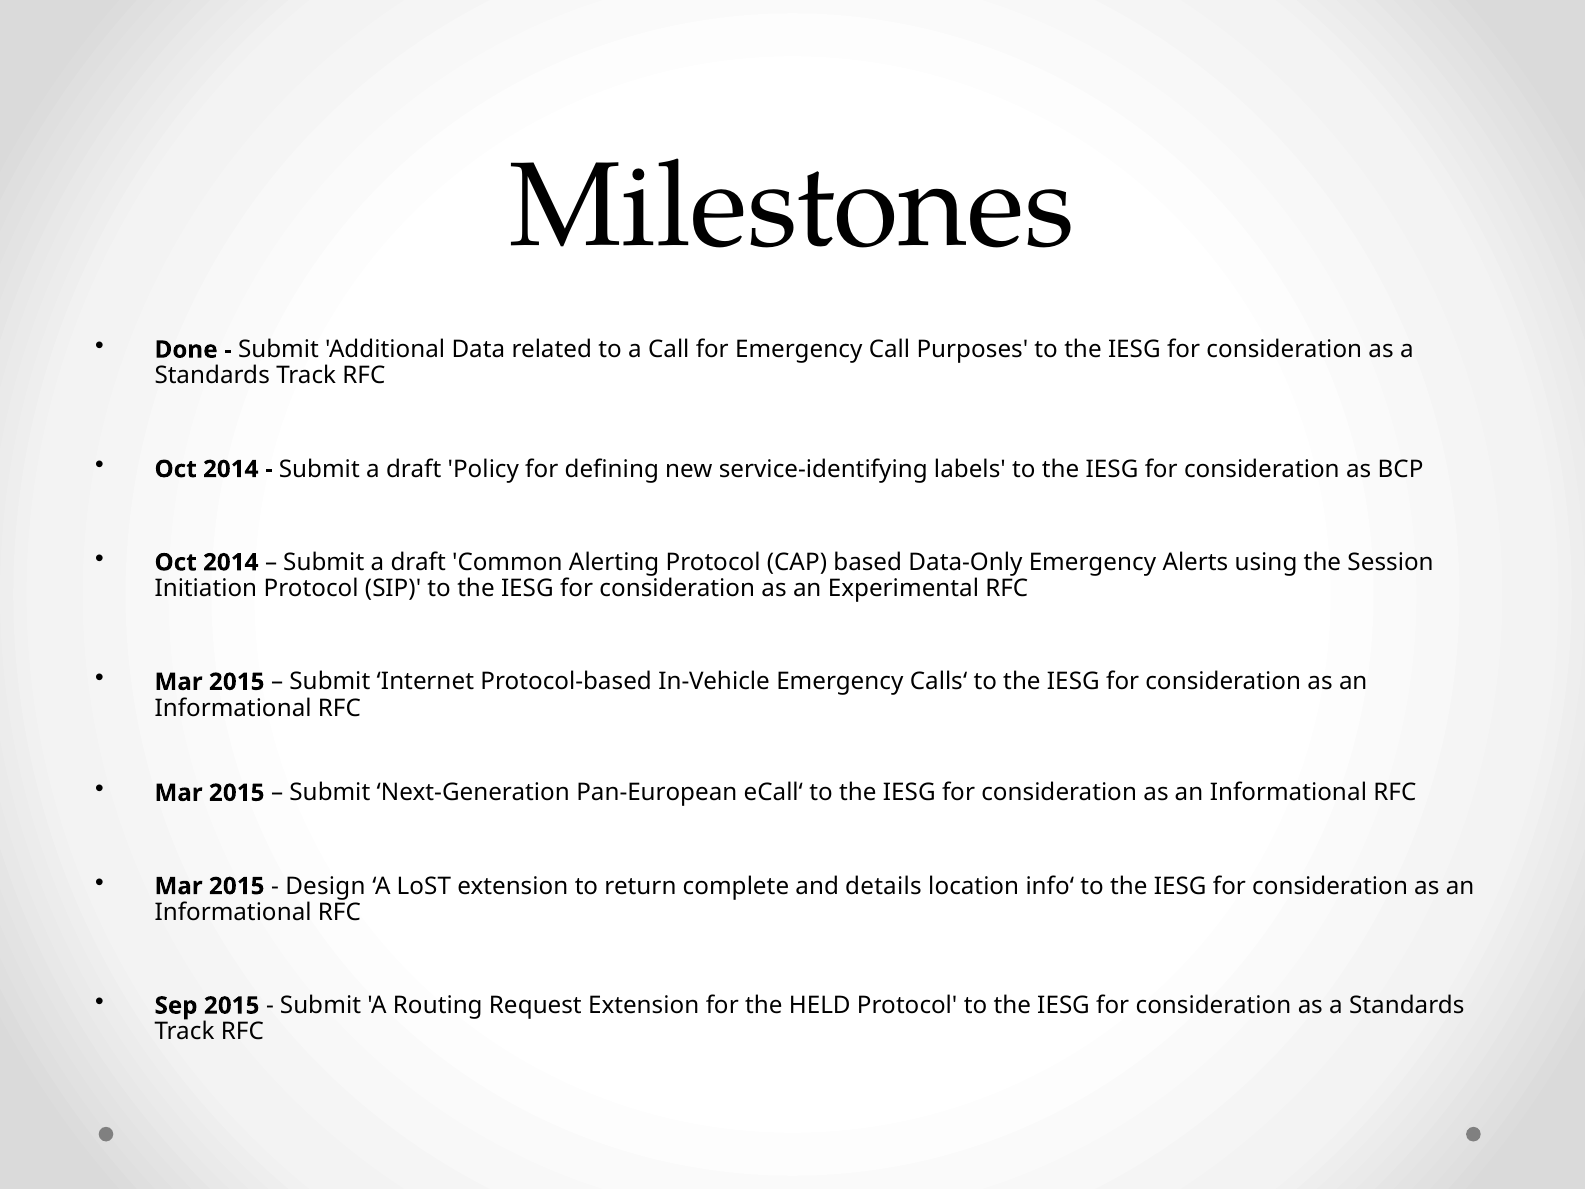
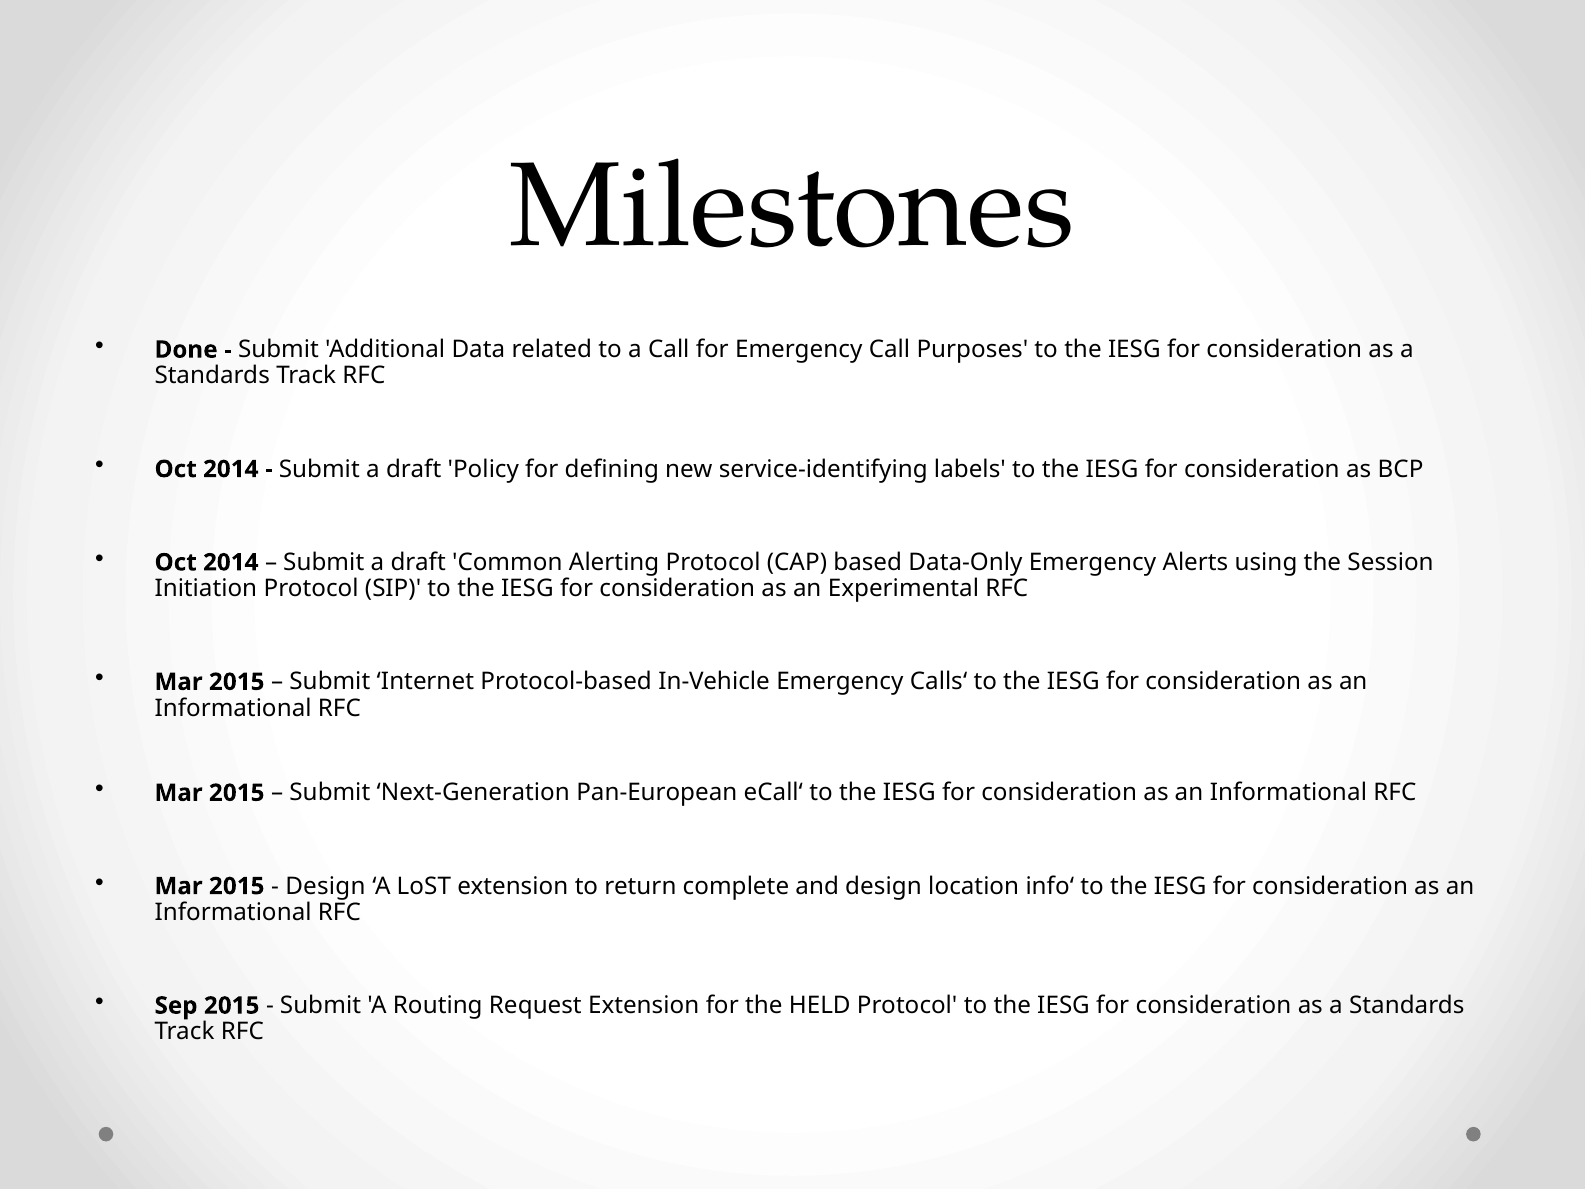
and details: details -> design
